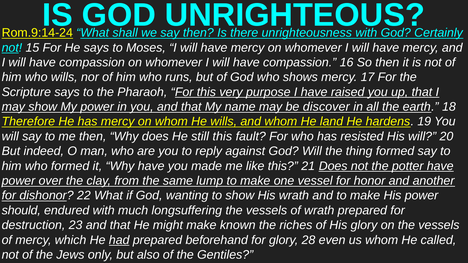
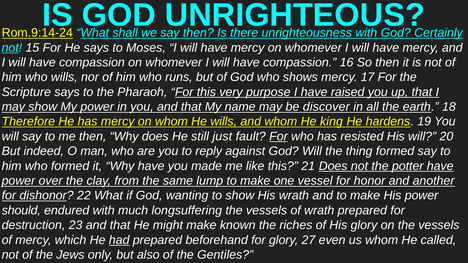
land: land -> king
still this: this -> just
For at (278, 137) underline: none -> present
28: 28 -> 27
